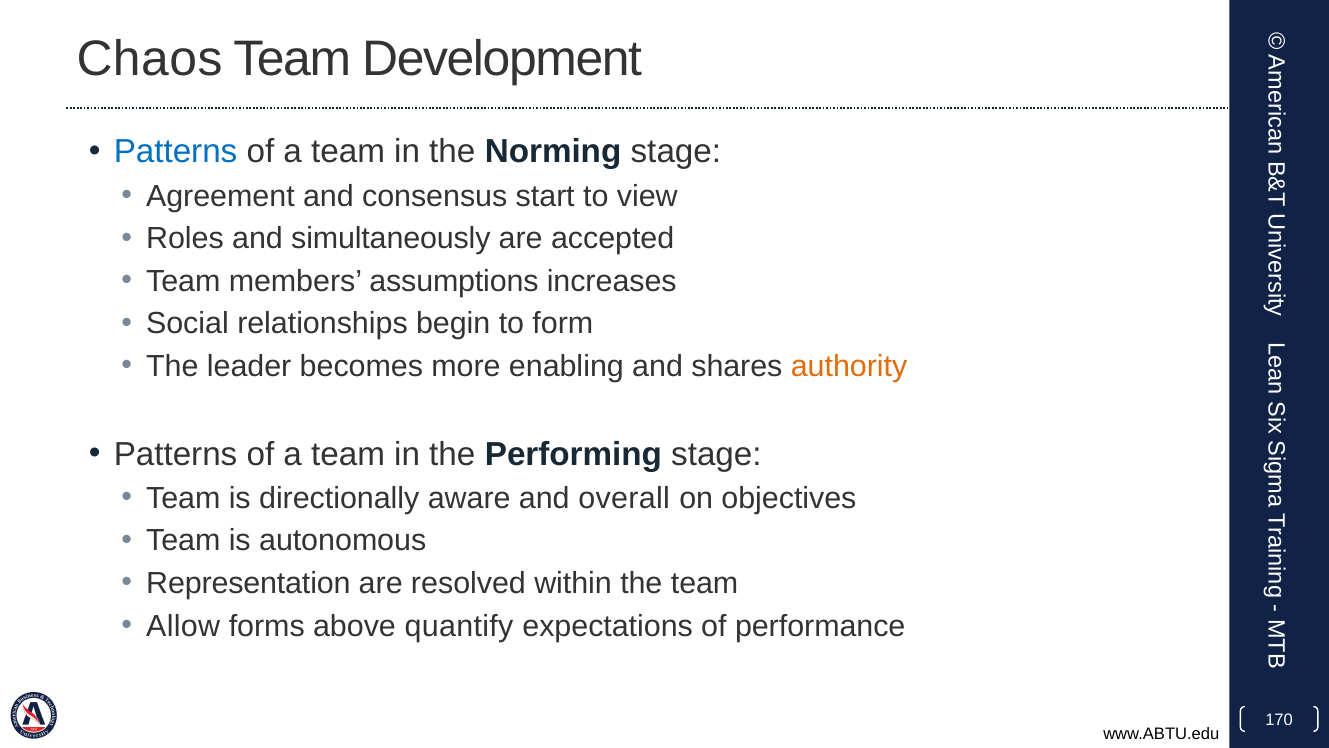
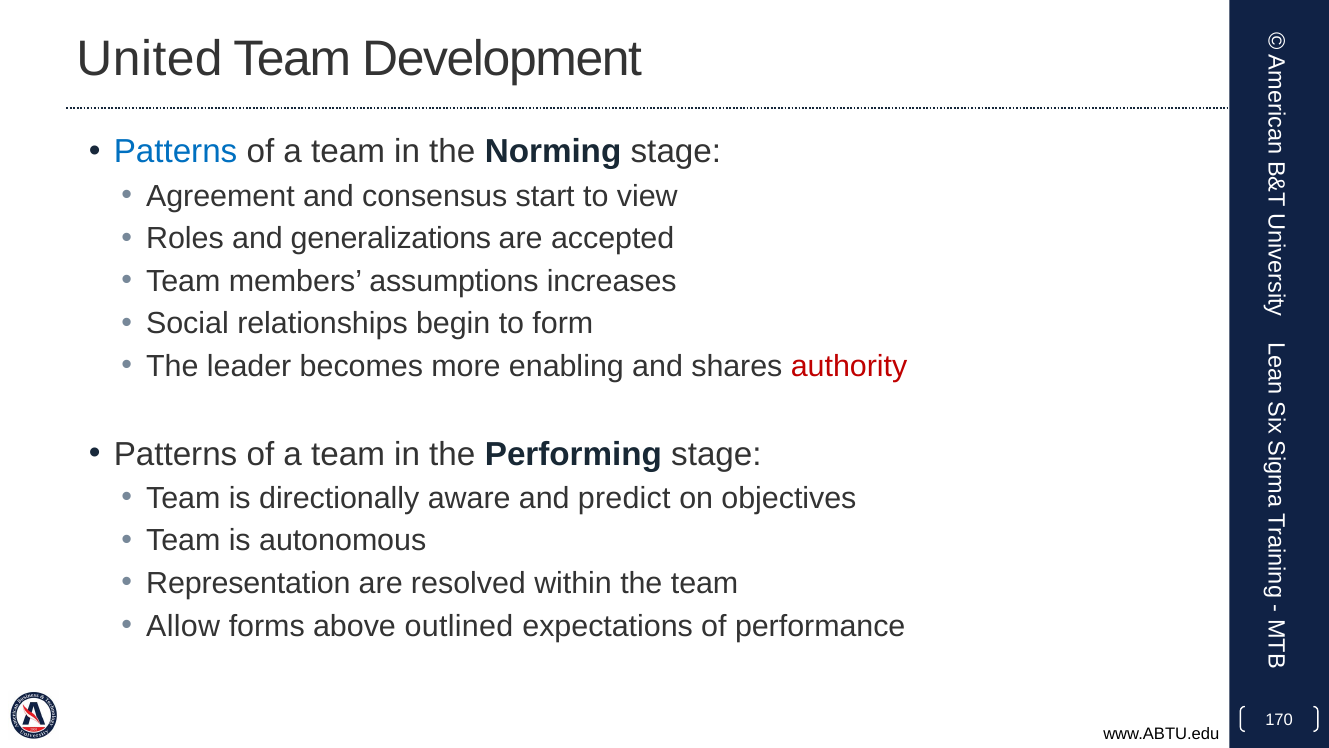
Chaos: Chaos -> United
simultaneously: simultaneously -> generalizations
authority colour: orange -> red
overall: overall -> predict
quantify: quantify -> outlined
